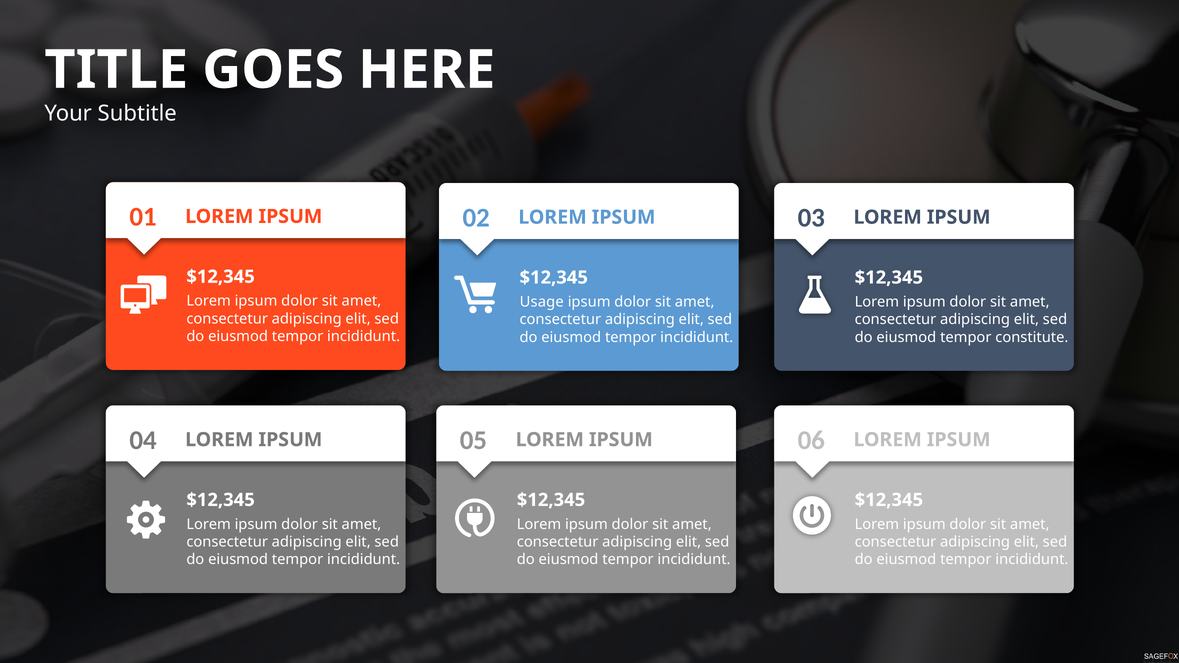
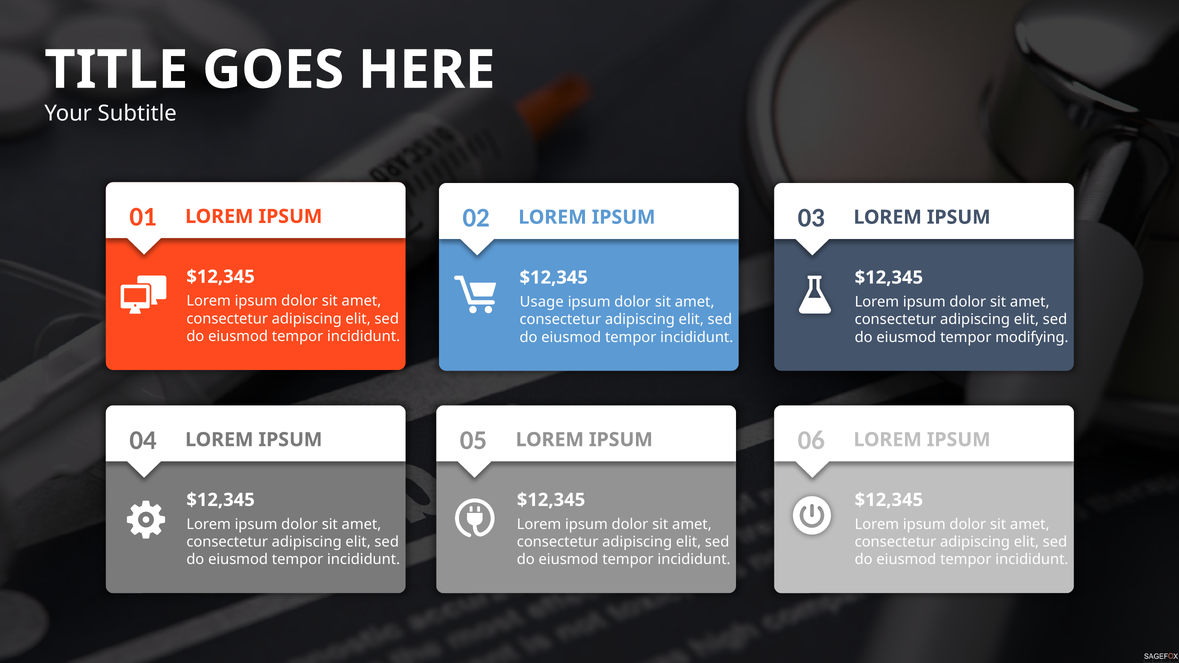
constitute: constitute -> modifying
